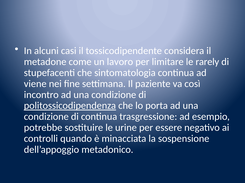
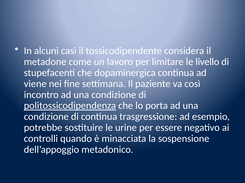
rarely: rarely -> livello
sintomatologia: sintomatologia -> dopaminergica
